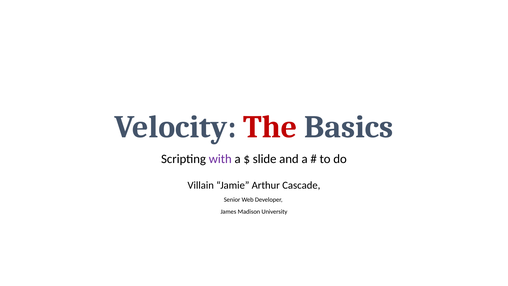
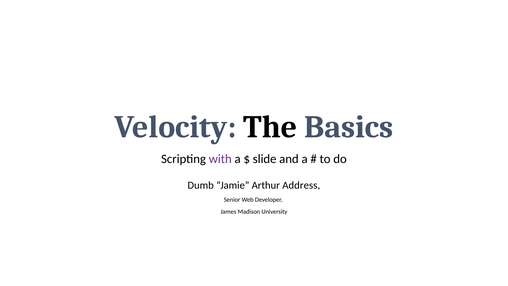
The colour: red -> black
Villain: Villain -> Dumb
Cascade: Cascade -> Address
